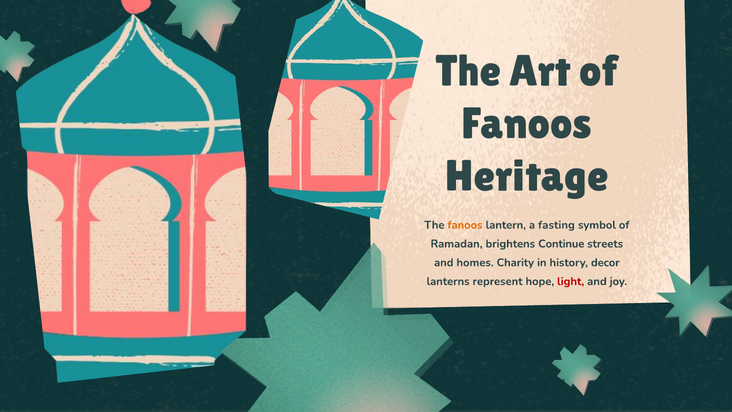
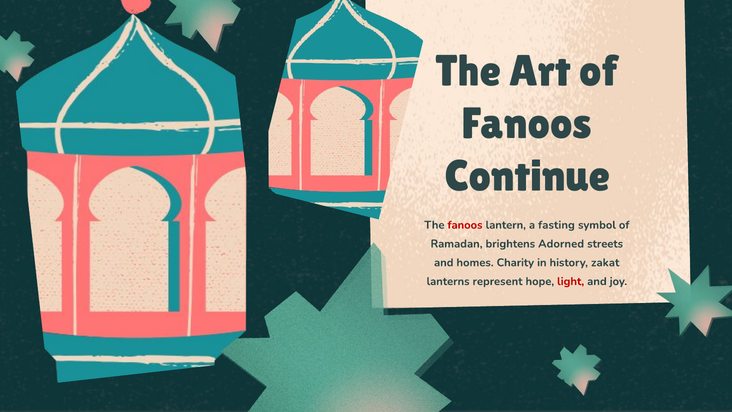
Heritage: Heritage -> Continue
fanoos at (465, 225) colour: orange -> red
Continue: Continue -> Adorned
decor: decor -> zakat
